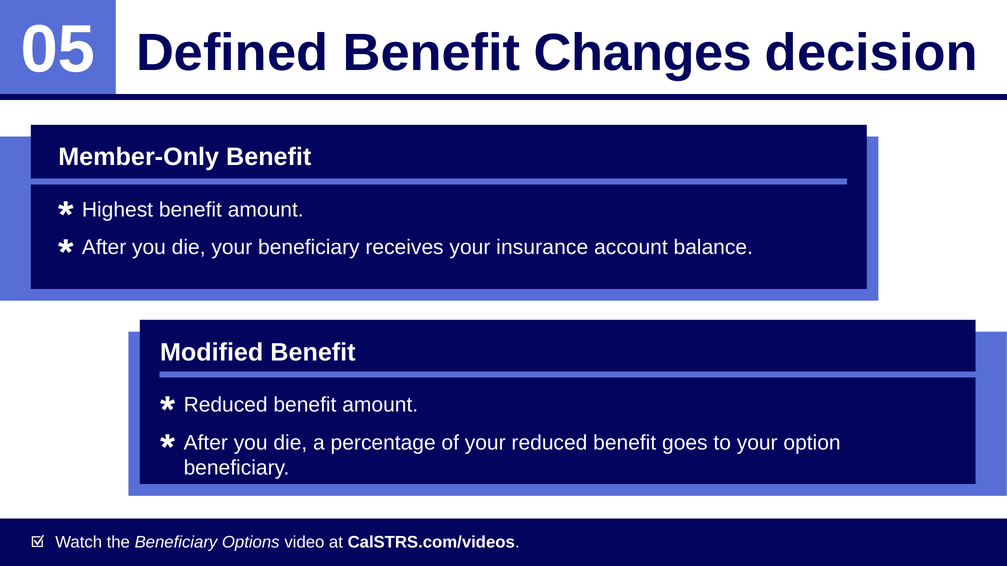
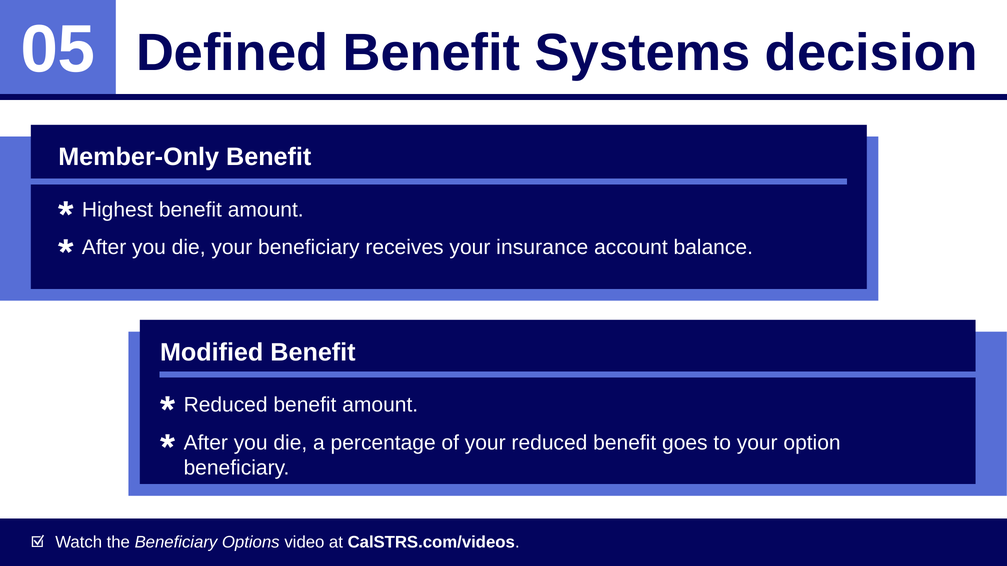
Changes: Changes -> Systems
